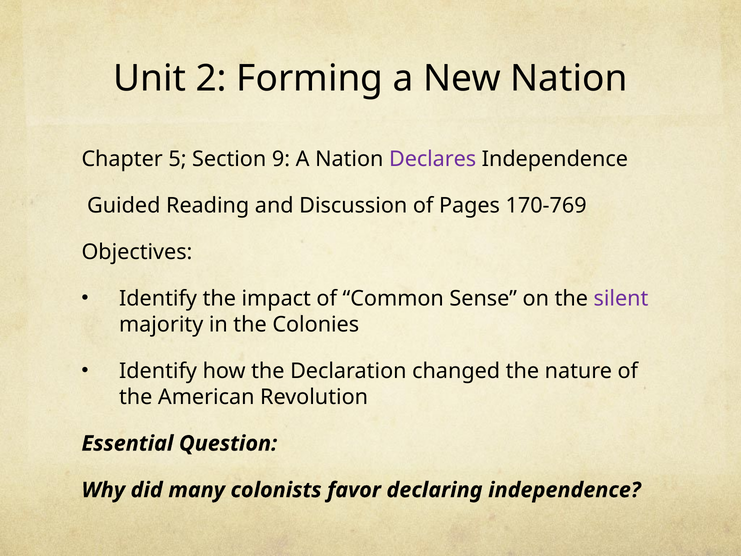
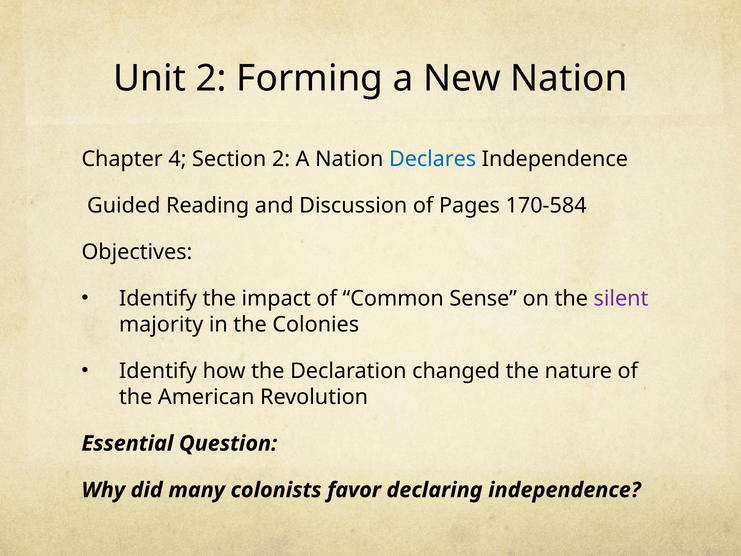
5: 5 -> 4
Section 9: 9 -> 2
Declares colour: purple -> blue
170-769: 170-769 -> 170-584
